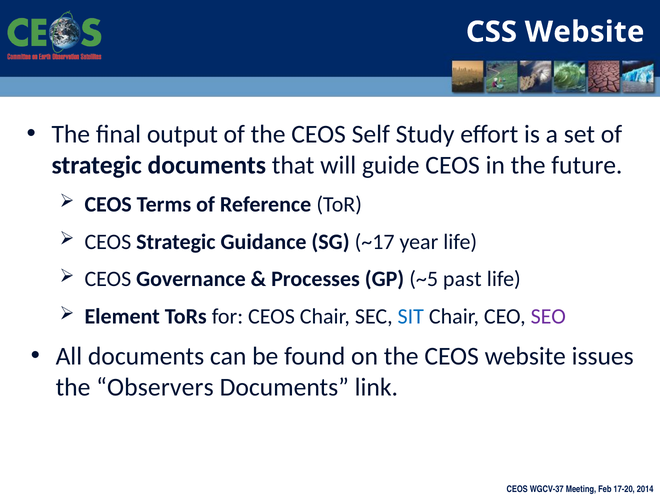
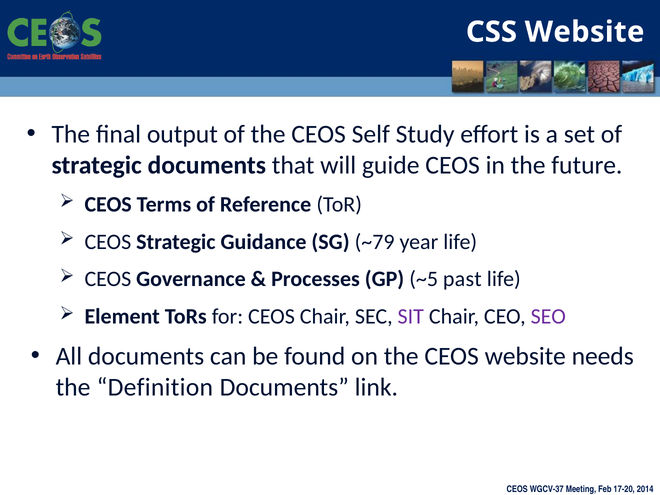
~17: ~17 -> ~79
SIT colour: blue -> purple
issues: issues -> needs
Observers: Observers -> Definition
